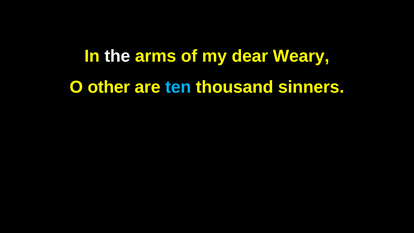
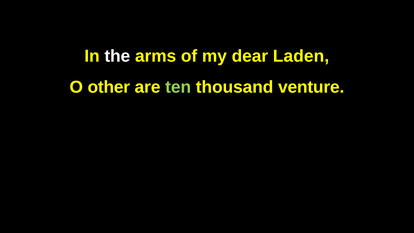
Weary: Weary -> Laden
ten colour: light blue -> light green
sinners: sinners -> venture
